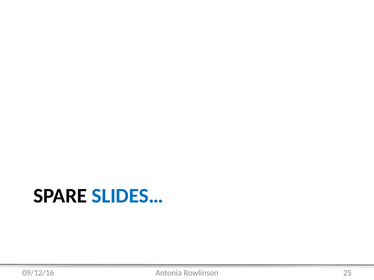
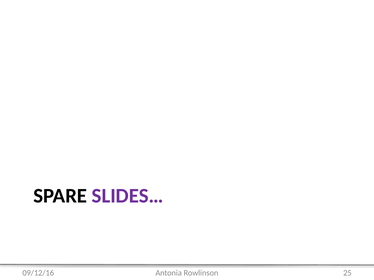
SLIDES… colour: blue -> purple
